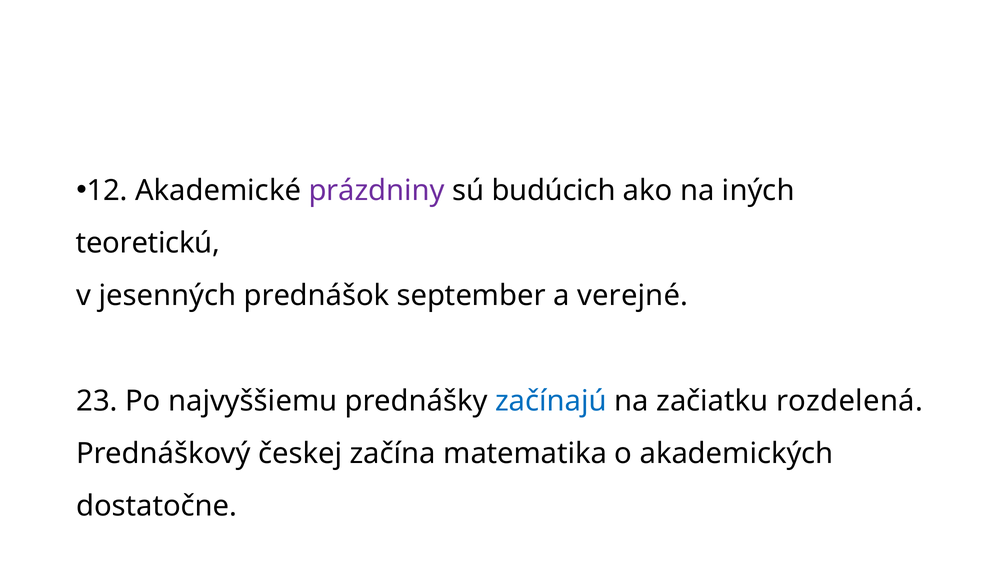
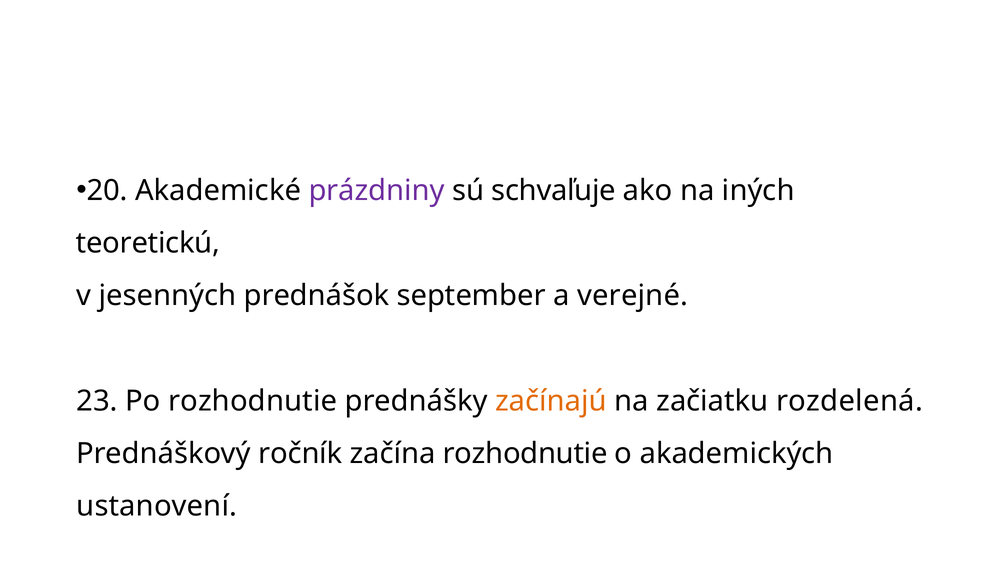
12: 12 -> 20
budúcich: budúcich -> schvaľuje
Po najvyššiemu: najvyššiemu -> rozhodnutie
začínajú colour: blue -> orange
českej: českej -> ročník
začína matematika: matematika -> rozhodnutie
dostatočne: dostatočne -> ustanovení
